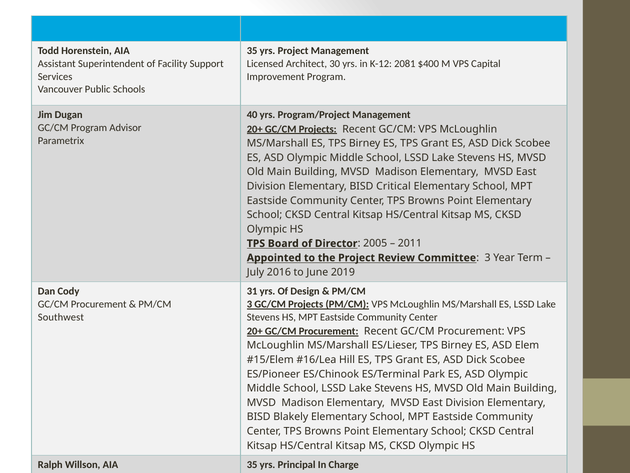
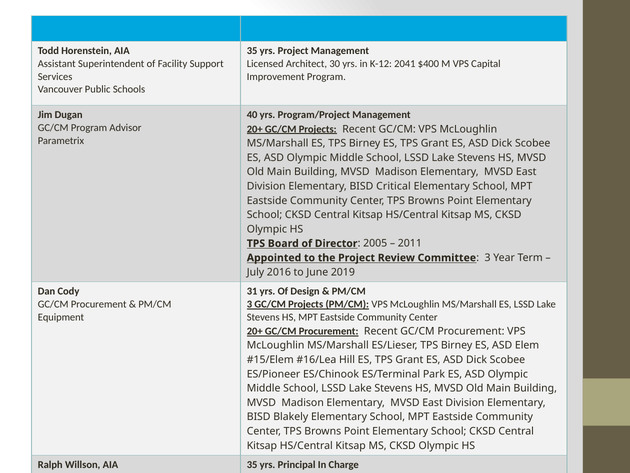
2081: 2081 -> 2041
Southwest: Southwest -> Equipment
